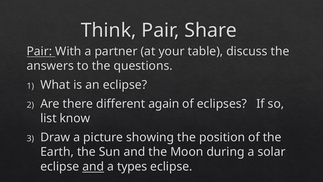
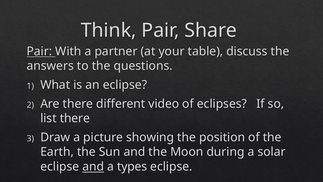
again: again -> video
list know: know -> there
